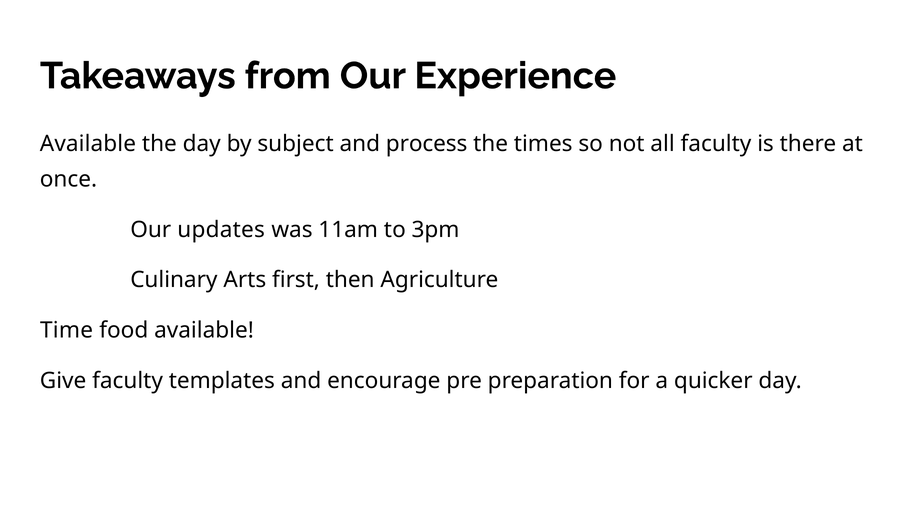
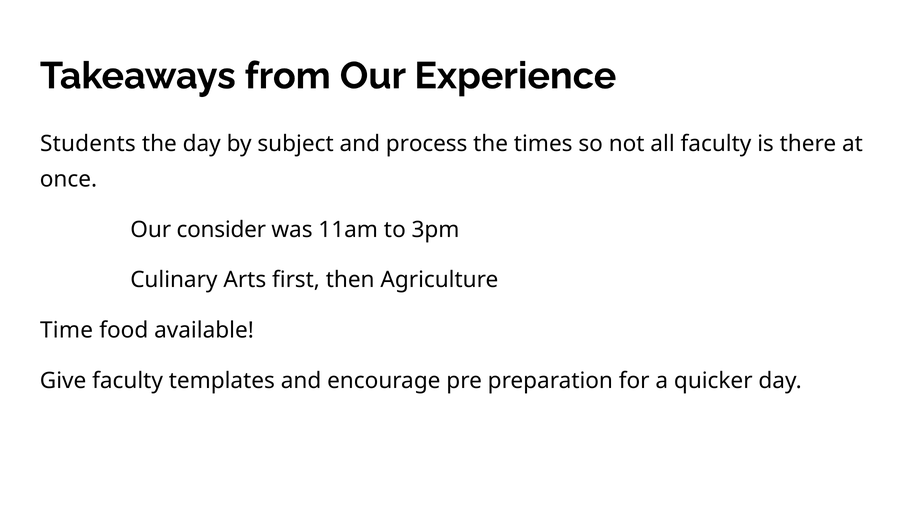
Available at (88, 144): Available -> Students
updates: updates -> consider
